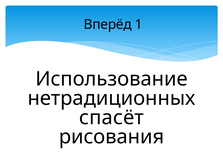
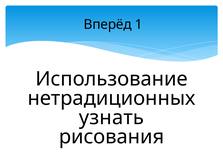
спасёт: спасёт -> узнать
